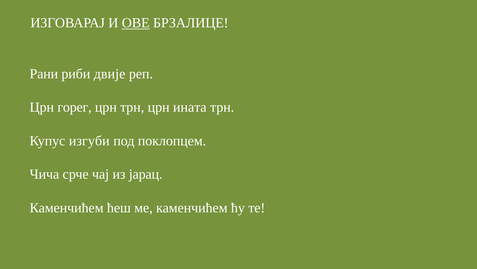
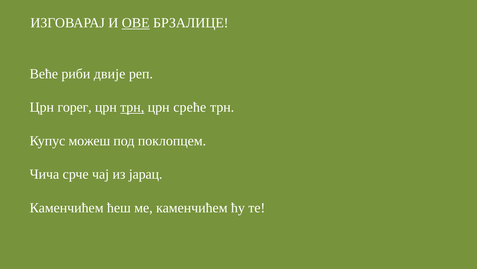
Рани: Рани -> Веће
трн at (132, 107) underline: none -> present
ината: ината -> среће
изгуби: изгуби -> можеш
